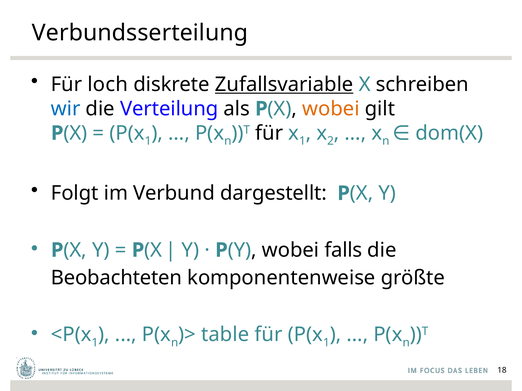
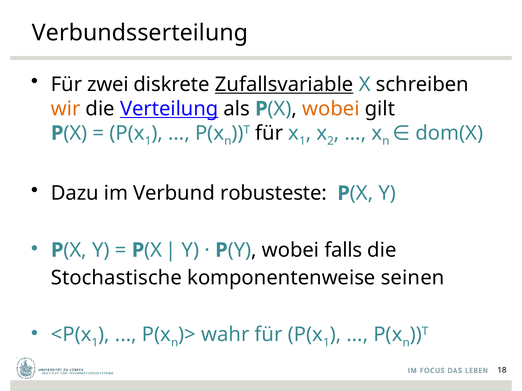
loch: loch -> zwei
wir colour: blue -> orange
Verteilung underline: none -> present
Folgt: Folgt -> Dazu
dargestellt: dargestellt -> robusteste
Beobachteten: Beobachteten -> Stochastische
größte: größte -> seinen
table: table -> wahr
